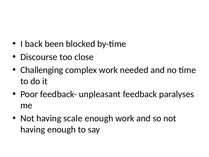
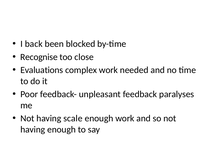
Discourse: Discourse -> Recognise
Challenging: Challenging -> Evaluations
